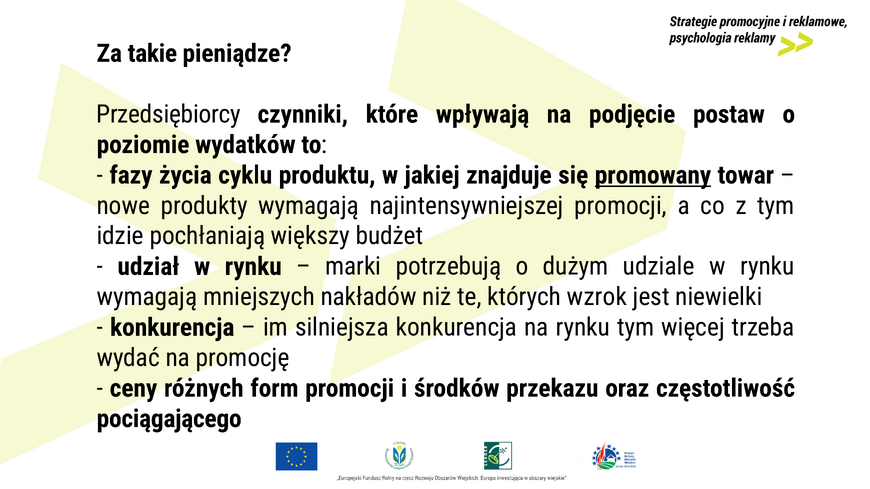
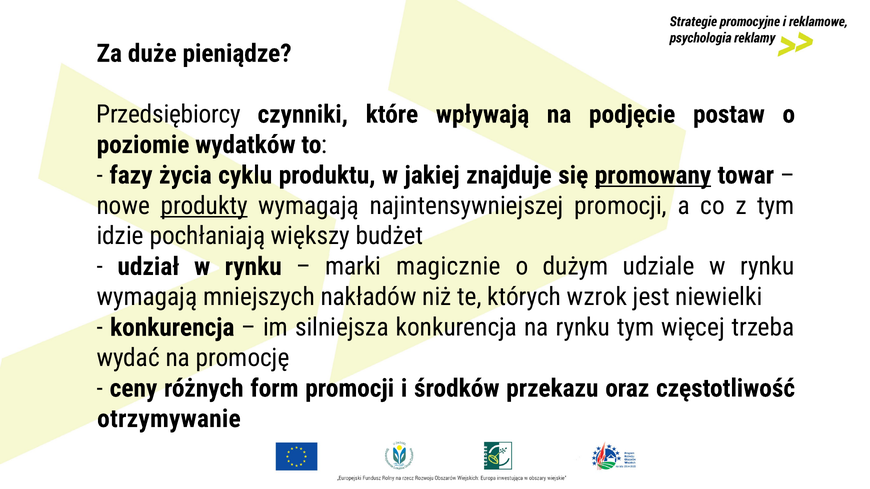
takie: takie -> duże
produkty underline: none -> present
potrzebują: potrzebują -> magicznie
pociągającego: pociągającego -> otrzymywanie
